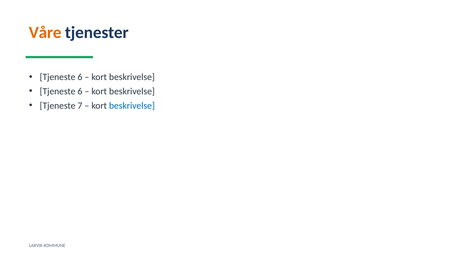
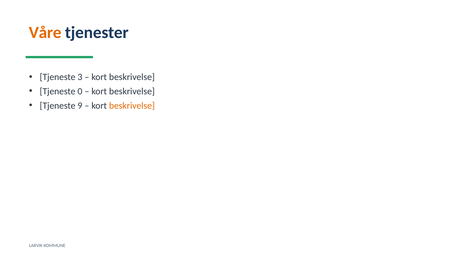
6 at (80, 77): 6 -> 3
6 at (80, 91): 6 -> 0
7: 7 -> 9
beskrivelse at (132, 106) colour: blue -> orange
